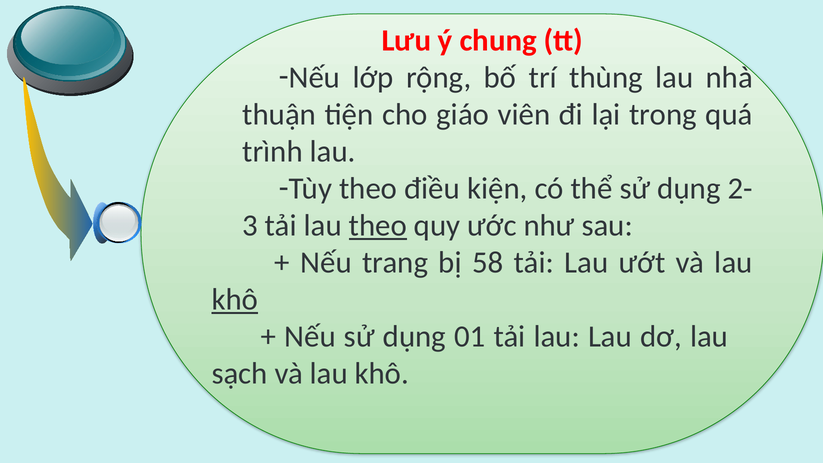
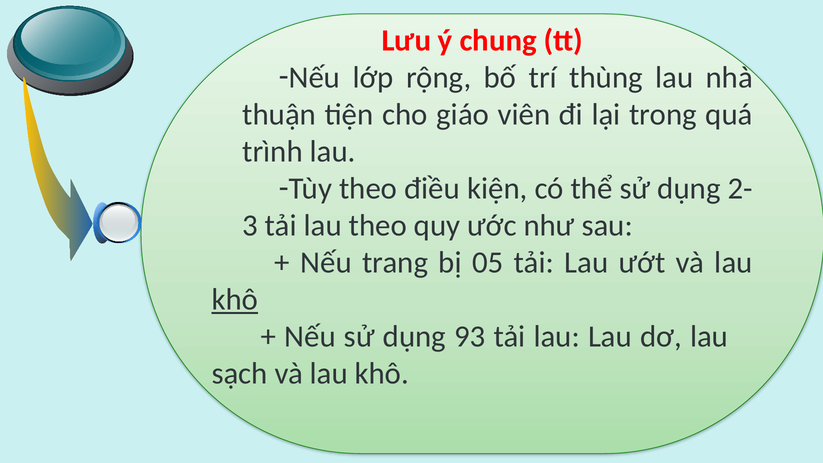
theo at (378, 226) underline: present -> none
58: 58 -> 05
01: 01 -> 93
